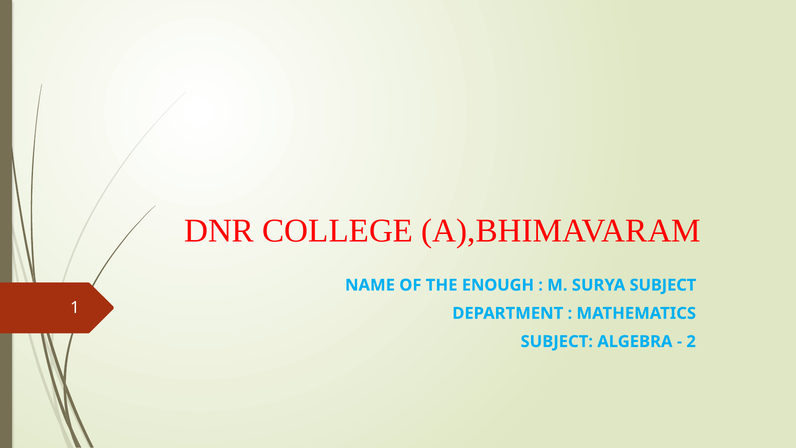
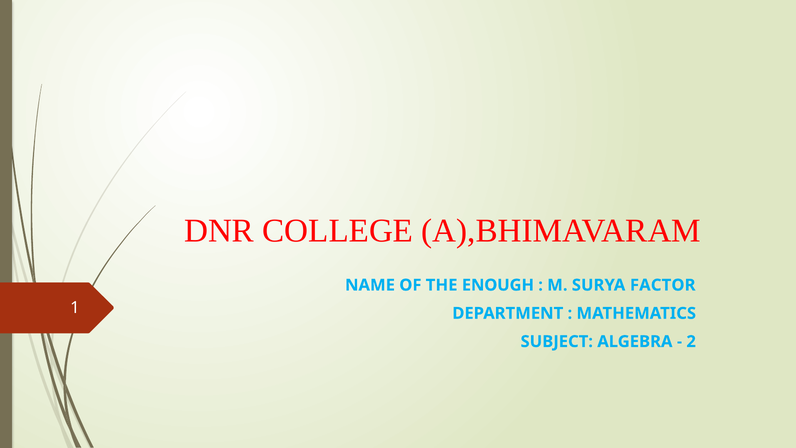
SURYA SUBJECT: SUBJECT -> FACTOR
